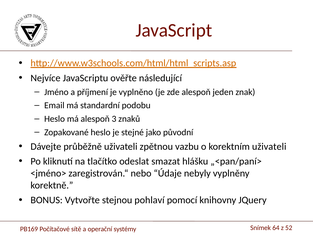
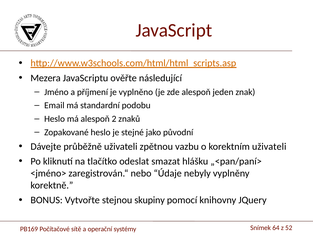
Nejvíce: Nejvíce -> Mezera
3: 3 -> 2
pohlaví: pohlaví -> skupiny
